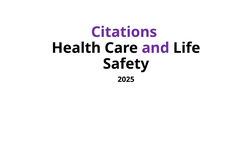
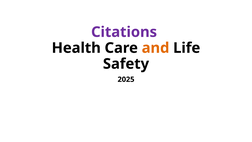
and colour: purple -> orange
